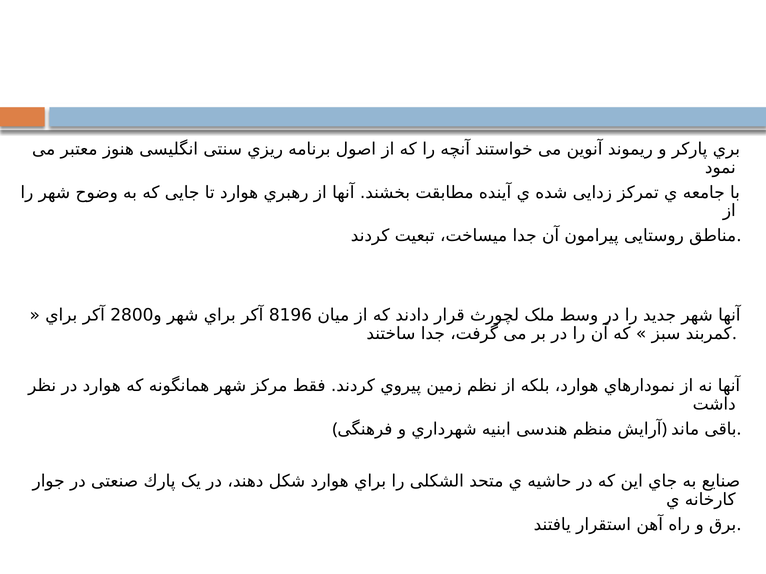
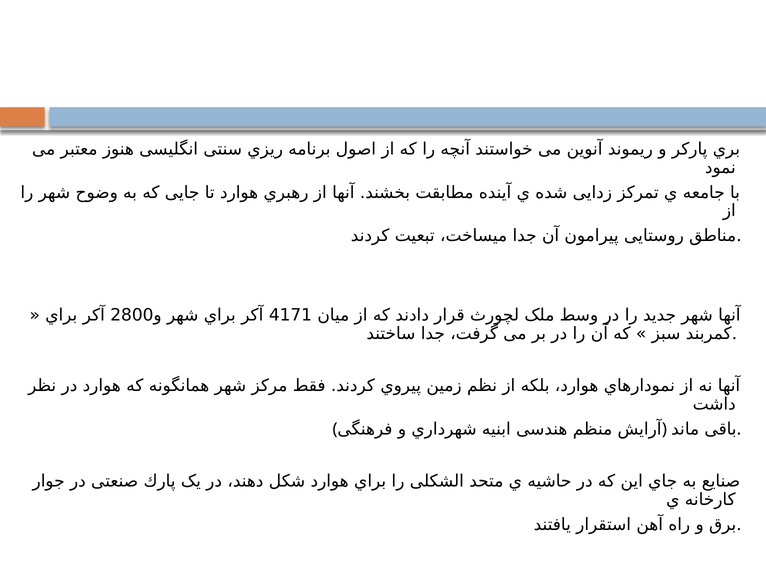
8196: 8196 -> 4171
